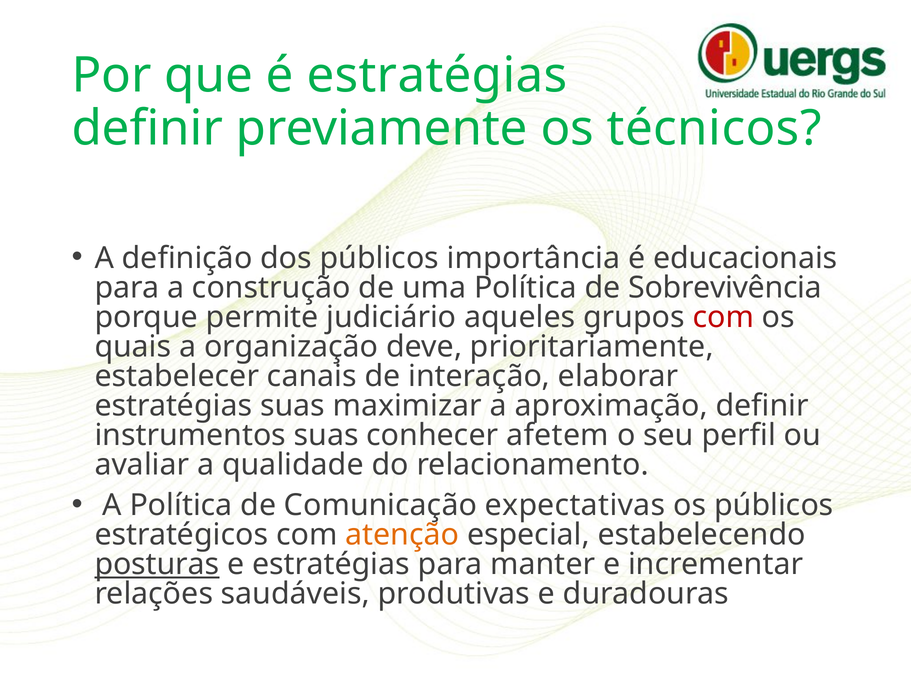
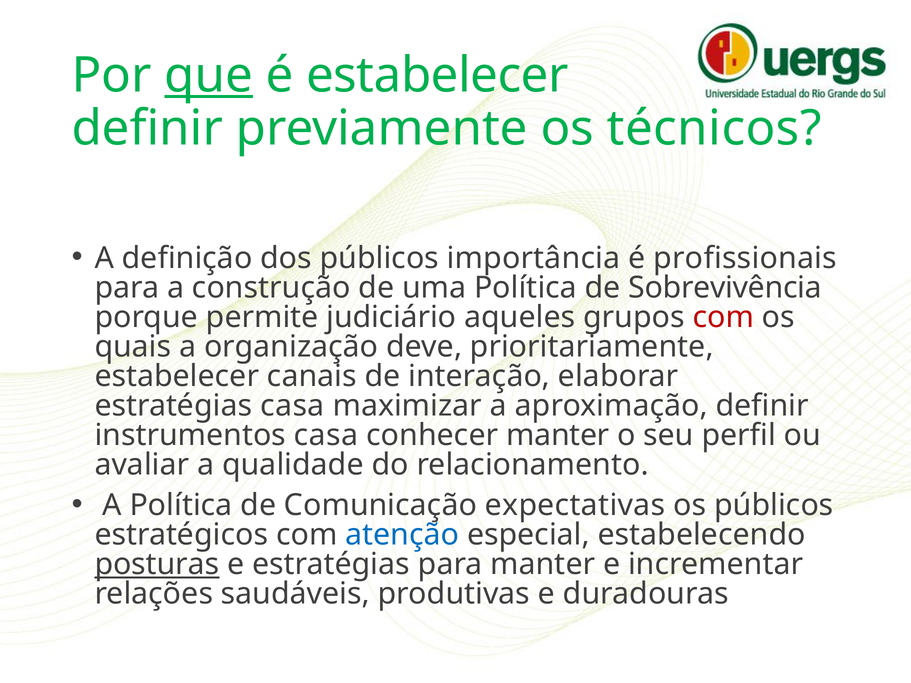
que underline: none -> present
é estratégias: estratégias -> estabelecer
educacionais: educacionais -> profissionais
estratégias suas: suas -> casa
instrumentos suas: suas -> casa
conhecer afetem: afetem -> manter
atenção colour: orange -> blue
